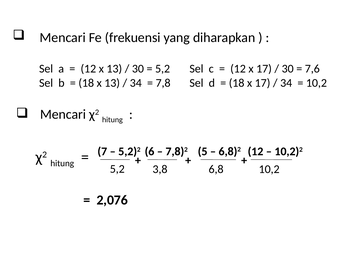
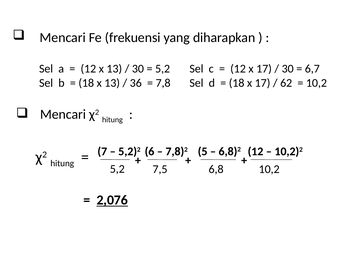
7,6: 7,6 -> 6,7
34 at (136, 83): 34 -> 36
34 at (286, 83): 34 -> 62
3,8: 3,8 -> 7,5
2,076 underline: none -> present
